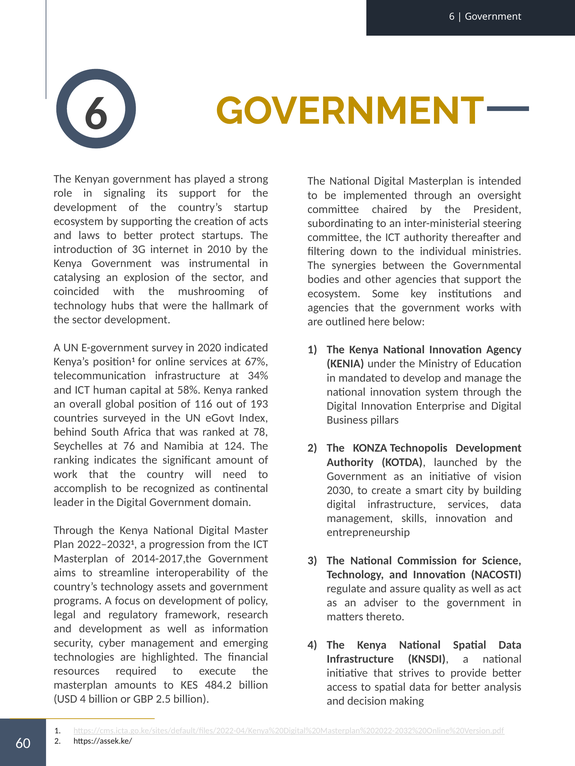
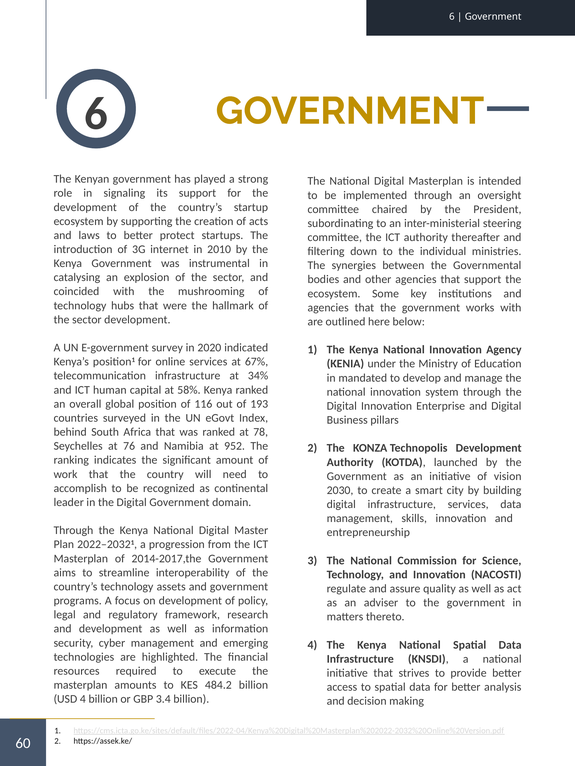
124: 124 -> 952
2.5: 2.5 -> 3.4
